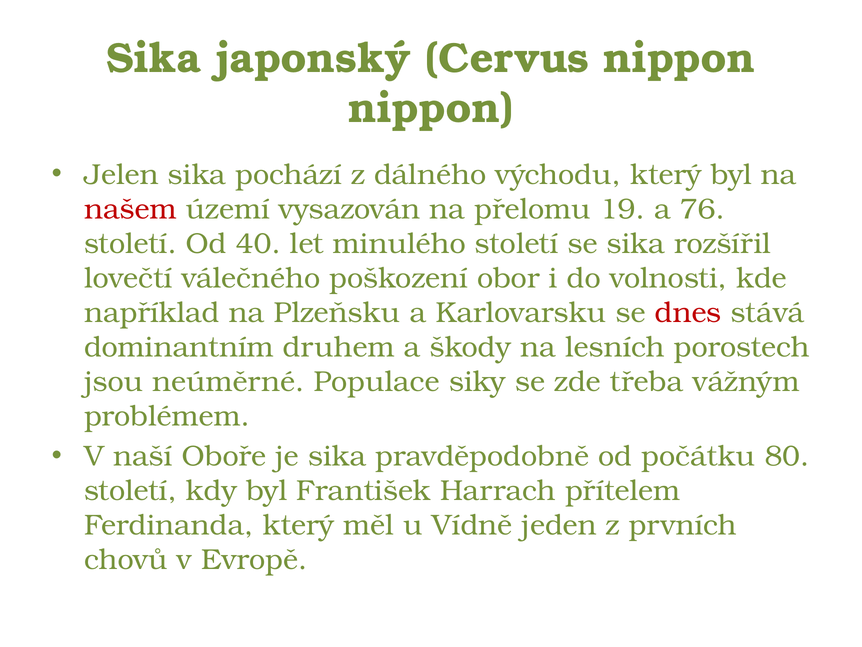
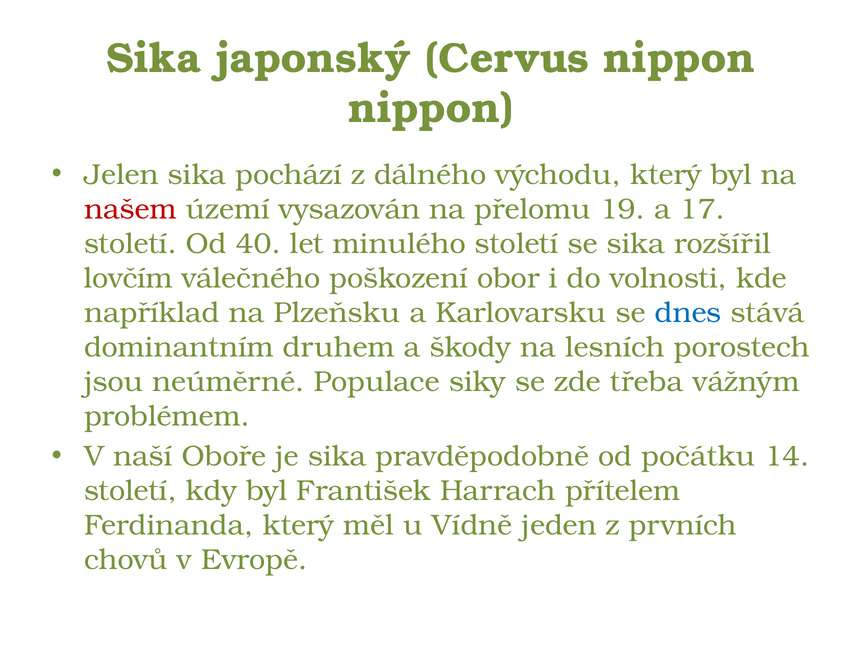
76: 76 -> 17
lovečtí: lovečtí -> lovčím
dnes colour: red -> blue
80: 80 -> 14
